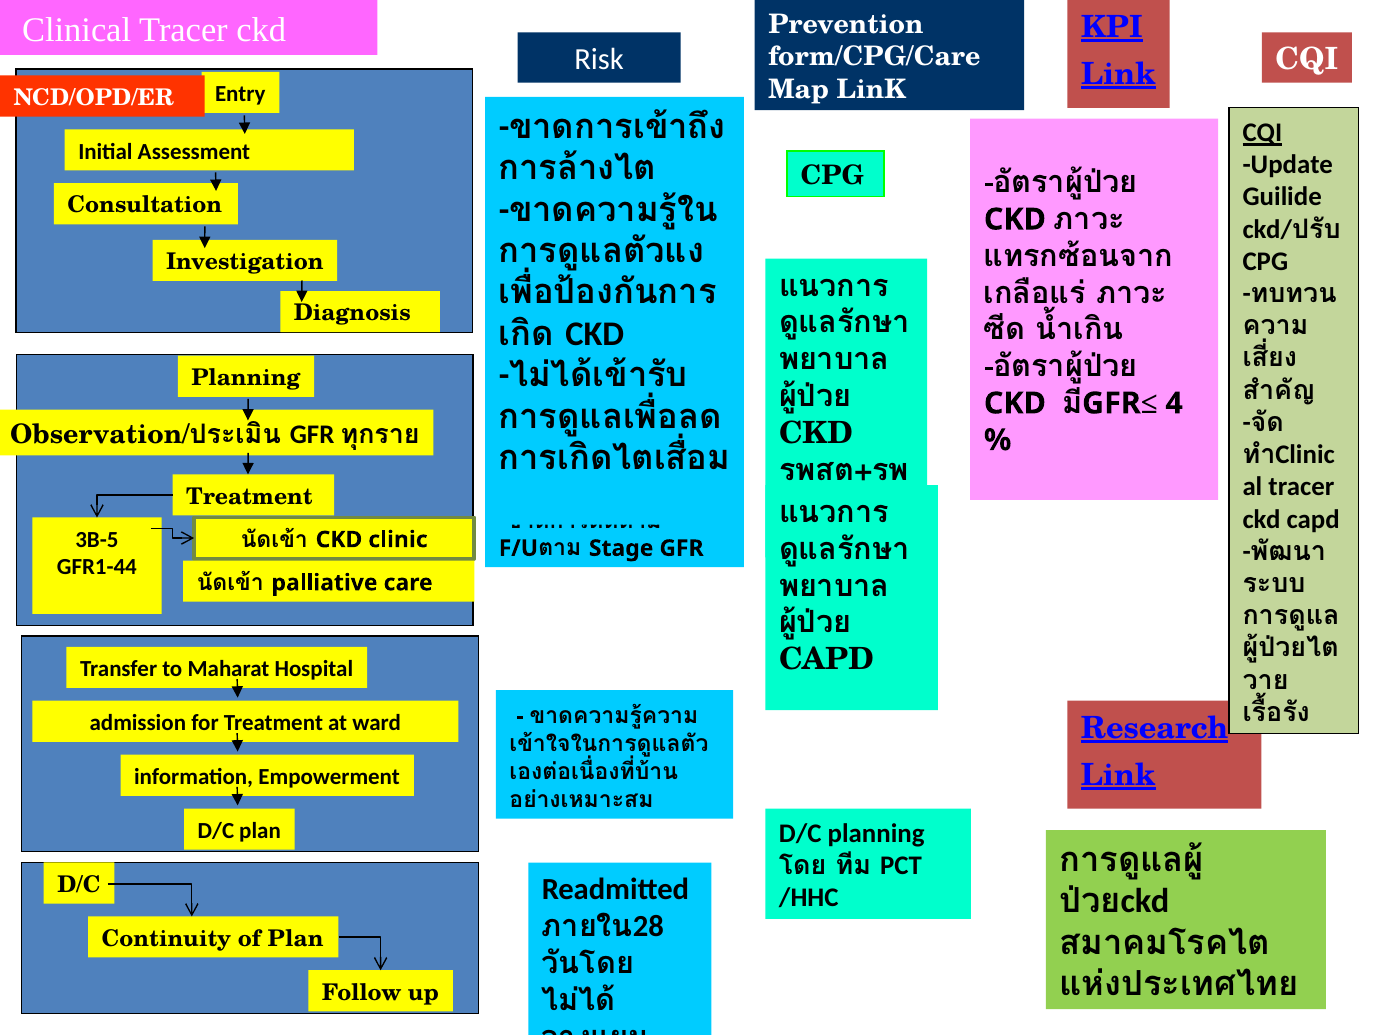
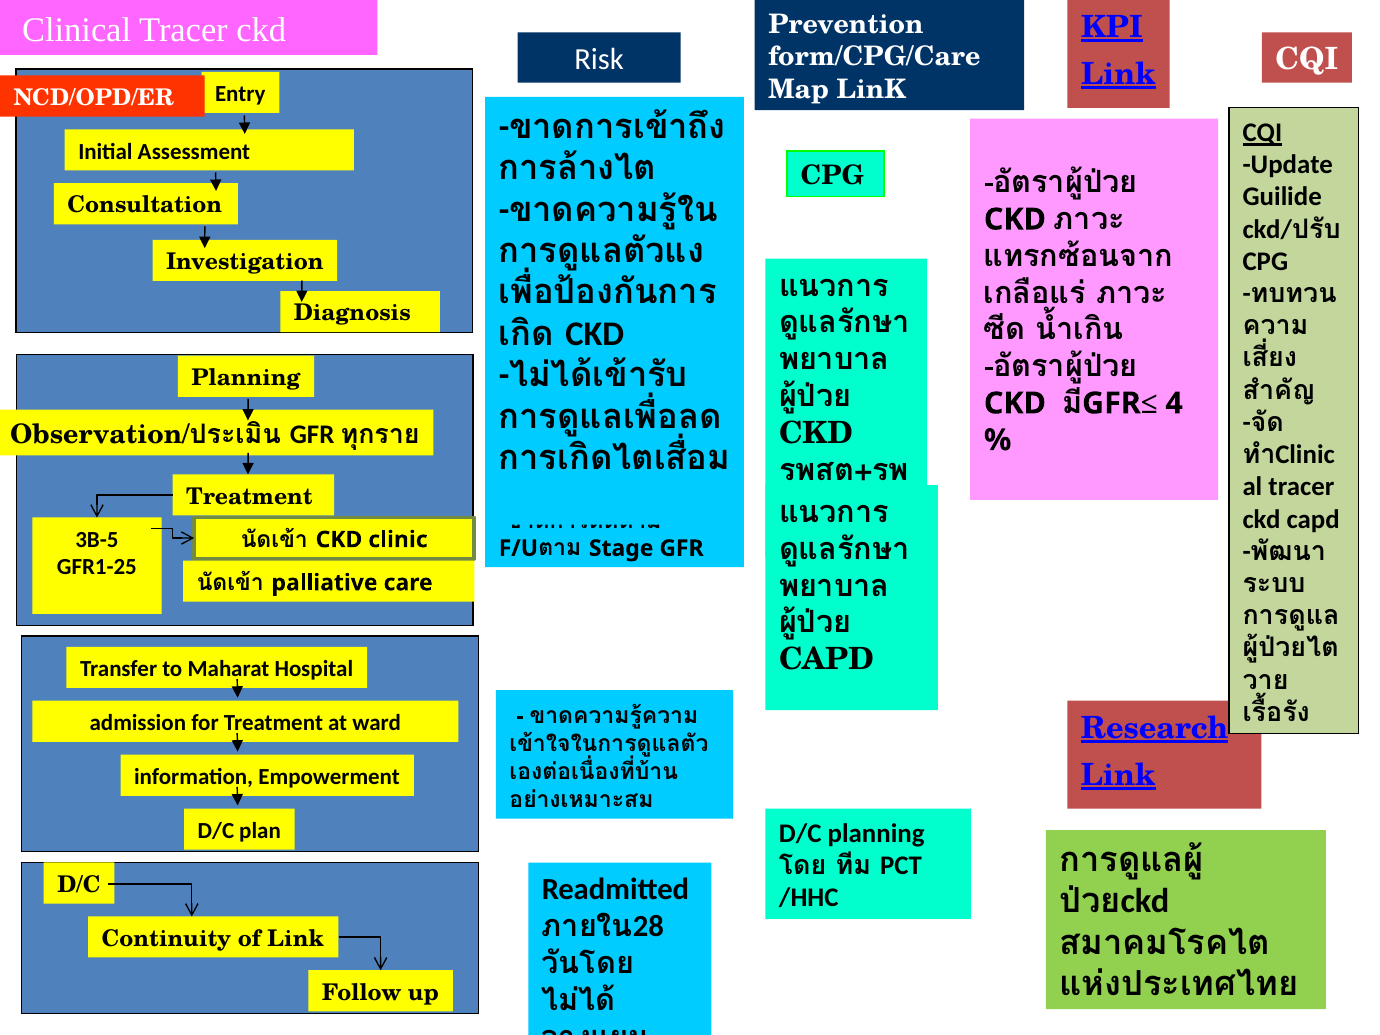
GFR1-44: GFR1-44 -> GFR1-25
of Plan: Plan -> Link
